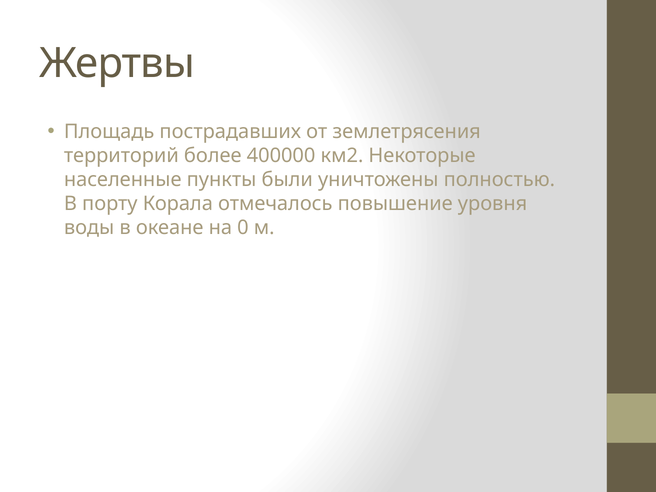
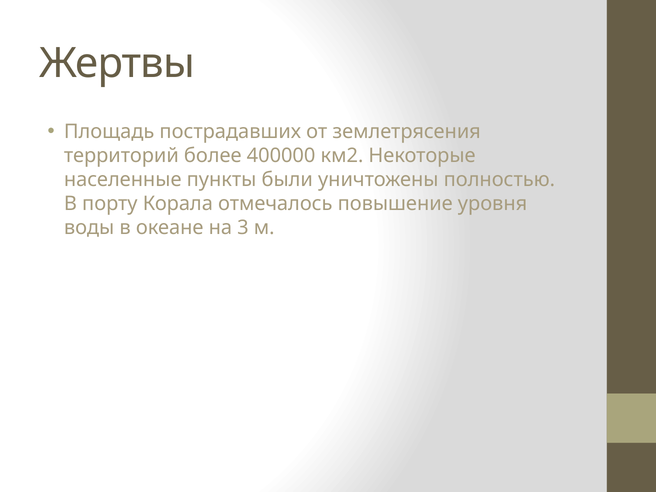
0: 0 -> 3
